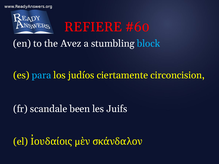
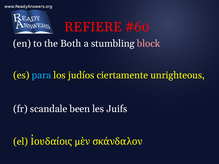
Avez: Avez -> Both
block colour: light blue -> pink
circoncision: circoncision -> unrighteous
